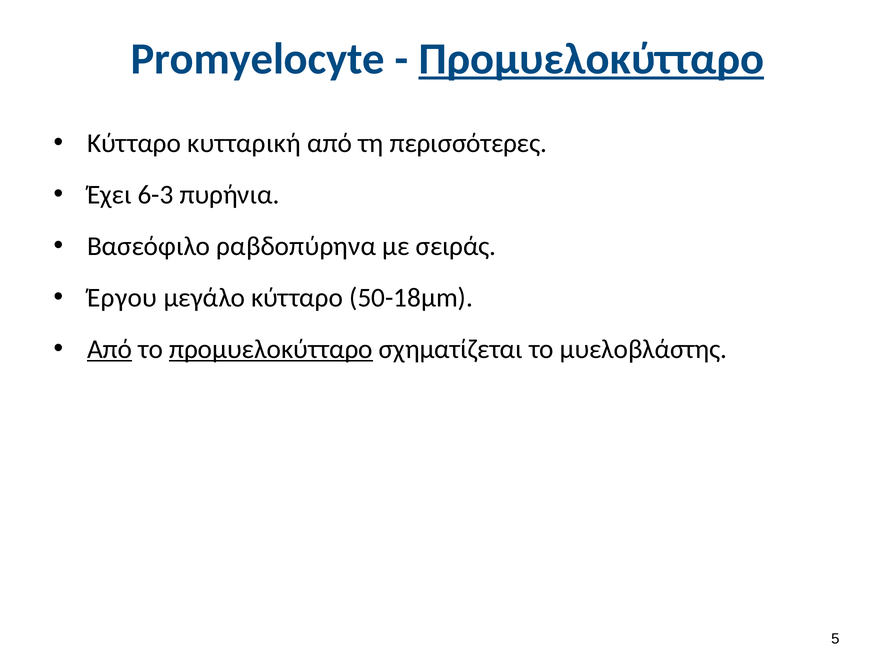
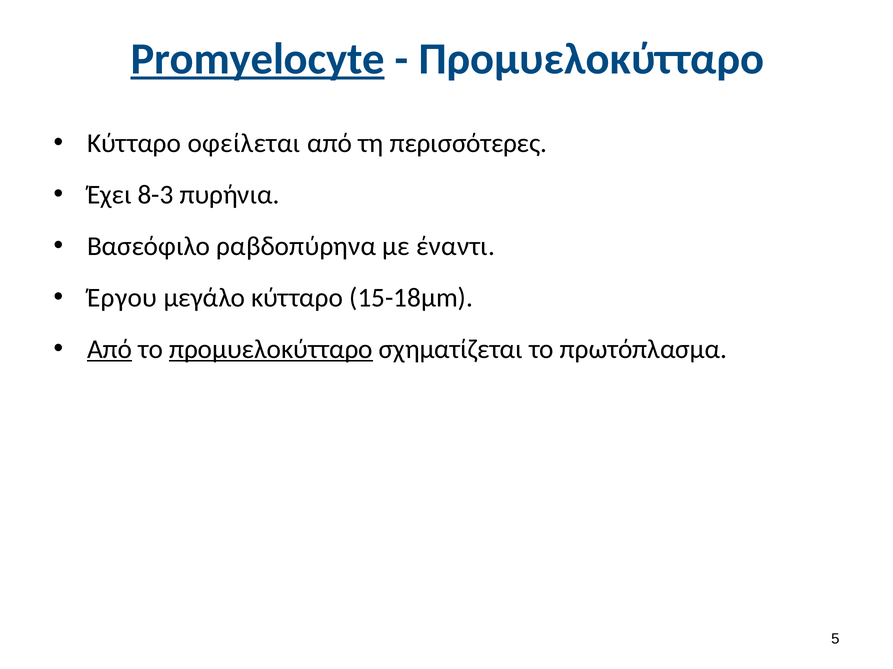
Promyelocyte underline: none -> present
Προμυελοκύτταρο at (591, 59) underline: present -> none
κυτταρική: κυτταρική -> οφείλεται
6-3: 6-3 -> 8-3
σειράς: σειράς -> έναντι
50-18μm: 50-18μm -> 15-18μm
μυελοβλάστης: μυελοβλάστης -> πρωτόπλασμα
